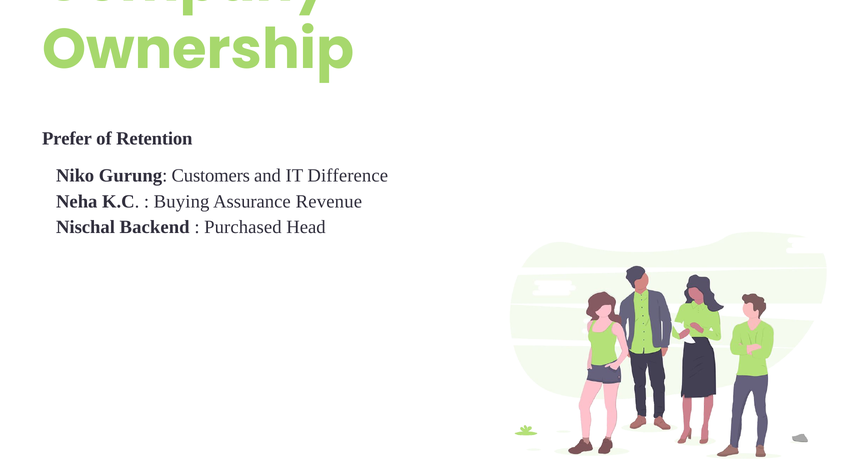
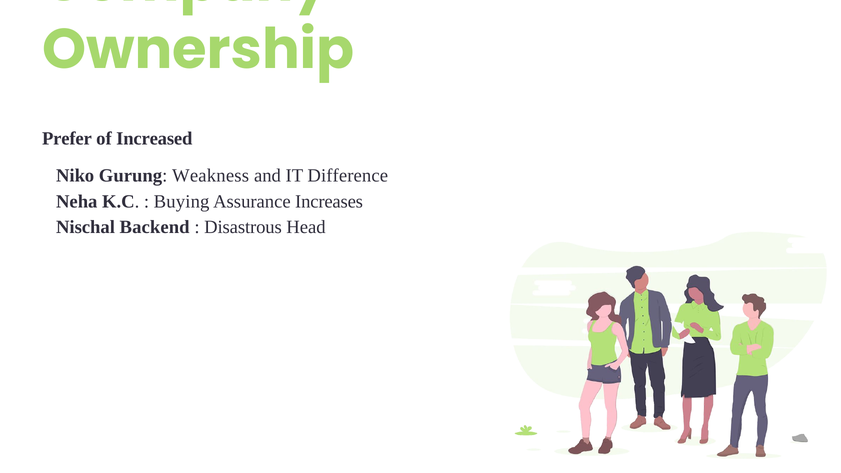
Retention: Retention -> Increased
Customers: Customers -> Weakness
Revenue: Revenue -> Increases
Purchased: Purchased -> Disastrous
